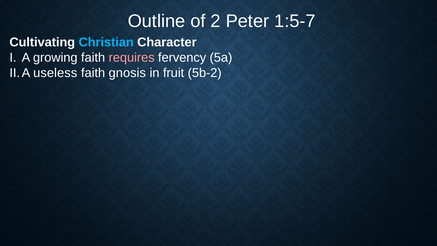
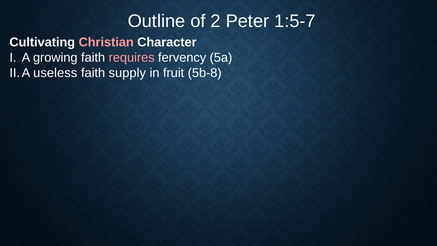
Christian colour: light blue -> pink
gnosis: gnosis -> supply
5b-2: 5b-2 -> 5b-8
